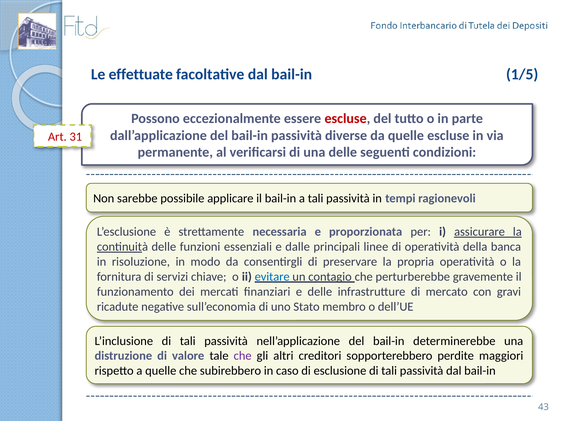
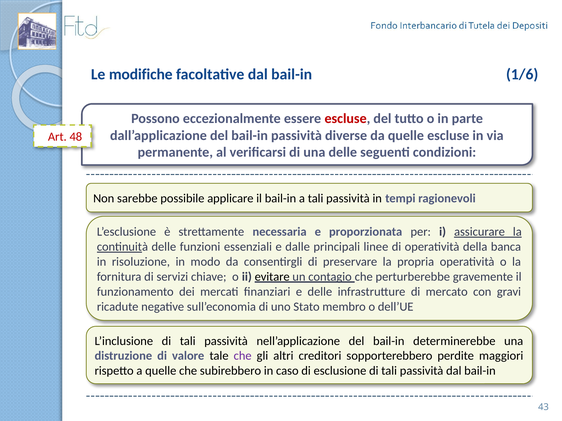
effettuate: effettuate -> modifiche
1/5: 1/5 -> 1/6
31: 31 -> 48
evitare colour: blue -> black
